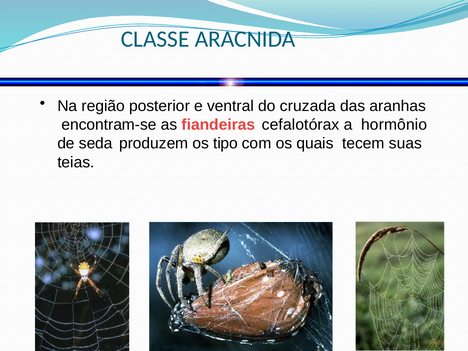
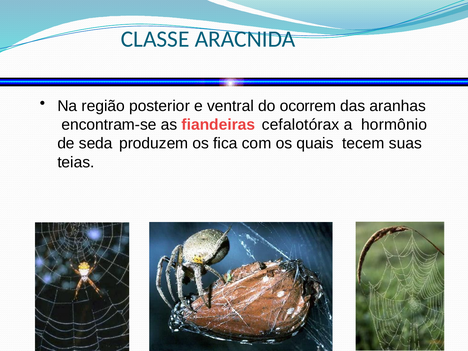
cruzada: cruzada -> ocorrem
tipo: tipo -> fica
